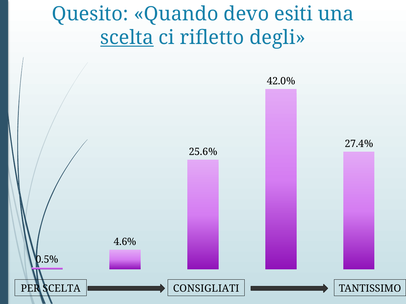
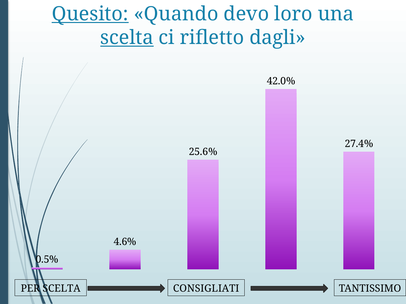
Quesito underline: none -> present
esiti: esiti -> loro
degli: degli -> dagli
